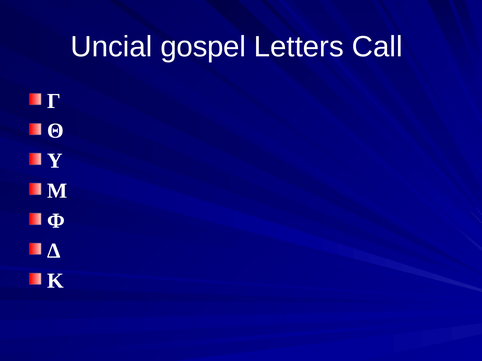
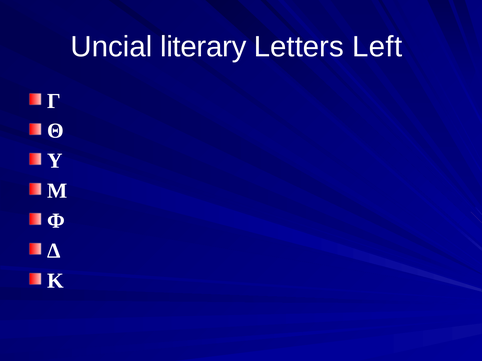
gospel: gospel -> literary
Call: Call -> Left
